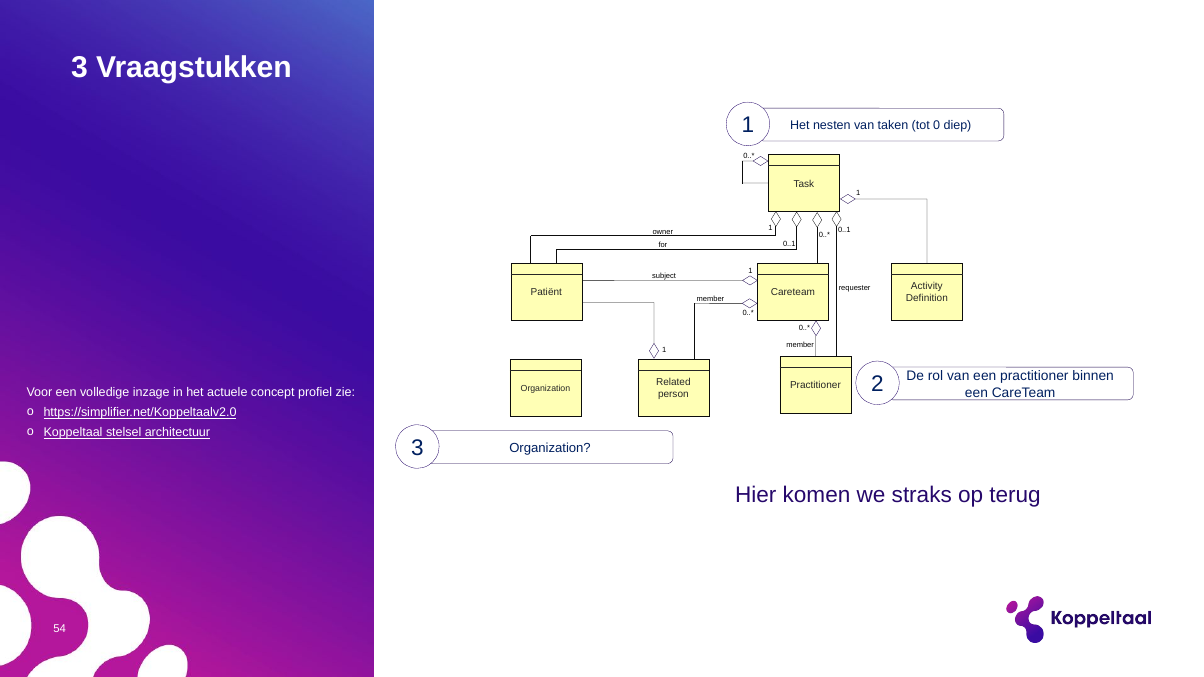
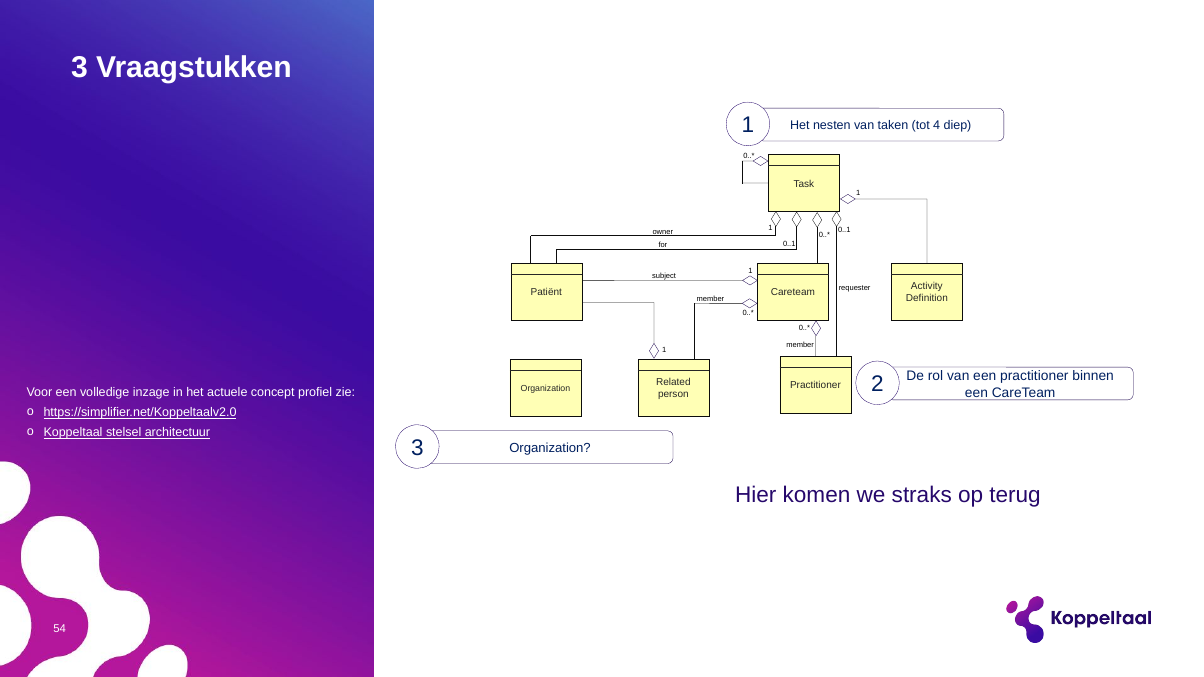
0: 0 -> 4
